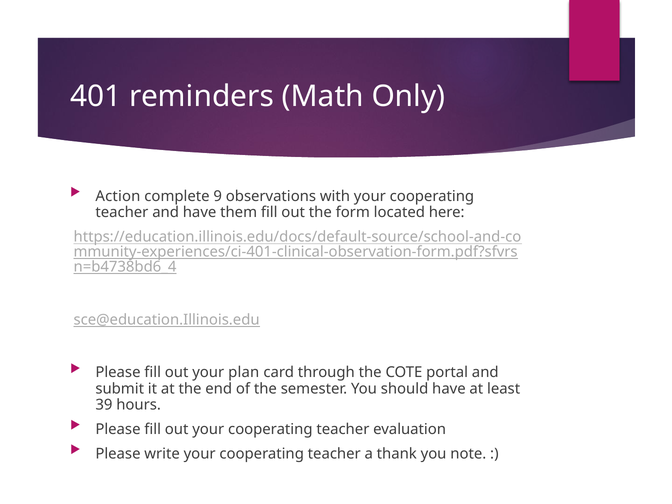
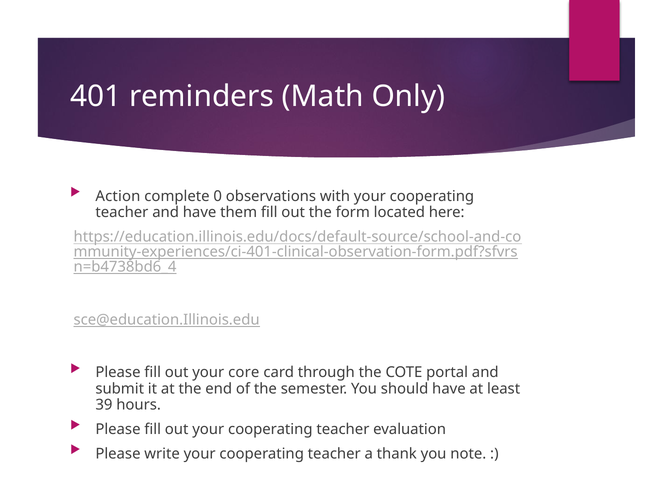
9: 9 -> 0
plan: plan -> core
